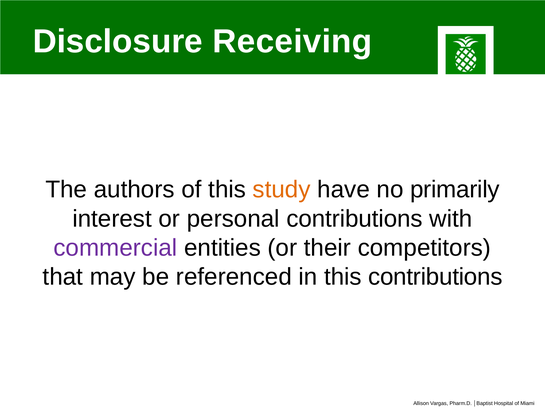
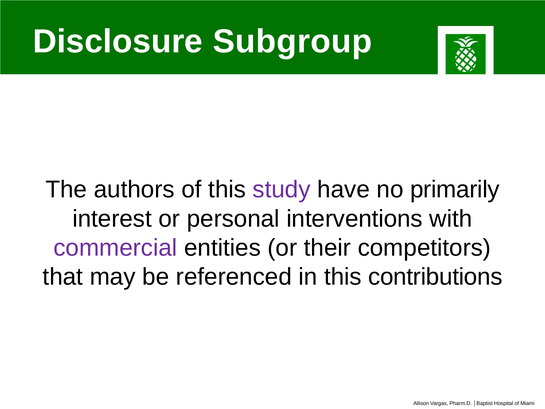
Receiving: Receiving -> Subgroup
study colour: orange -> purple
personal contributions: contributions -> interventions
